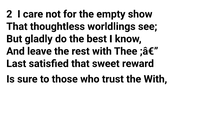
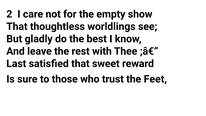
the With: With -> Feet
